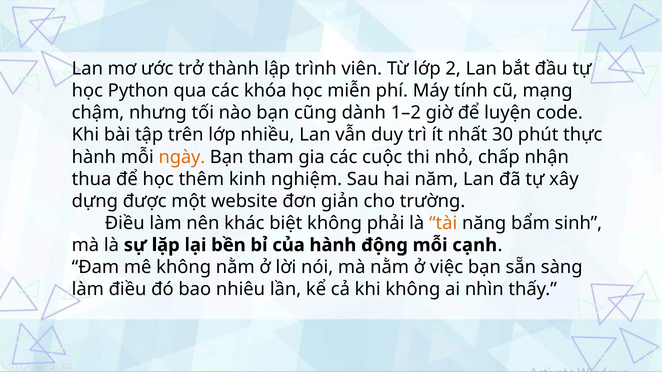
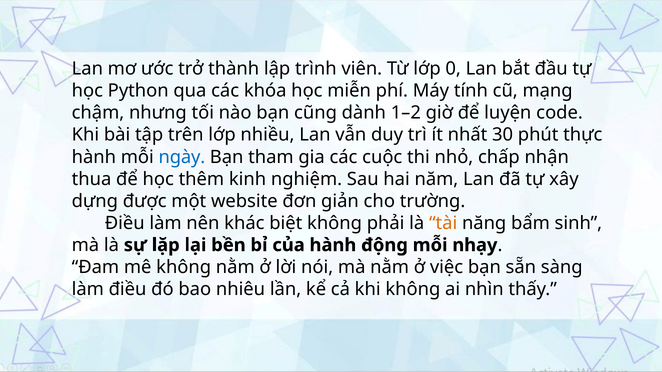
2: 2 -> 0
ngày colour: orange -> blue
cạnh: cạnh -> nhạy
